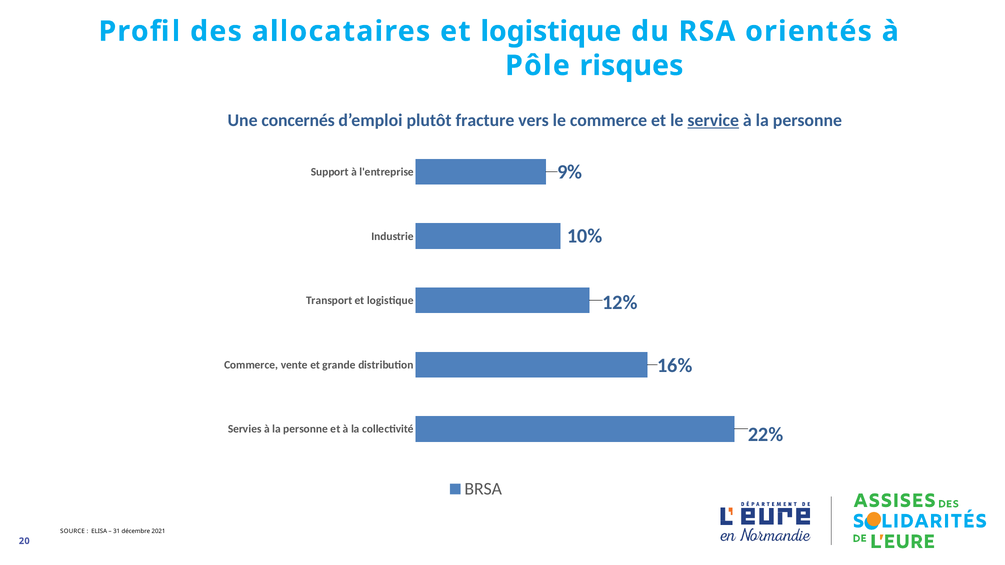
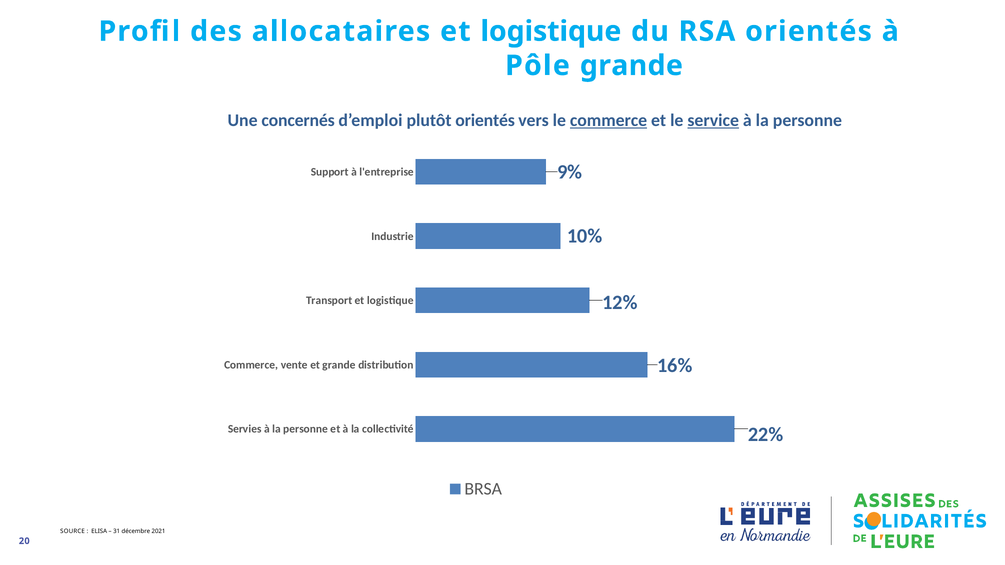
Pôle risques: risques -> grande
plutôt fracture: fracture -> orientés
commerce at (609, 121) underline: none -> present
